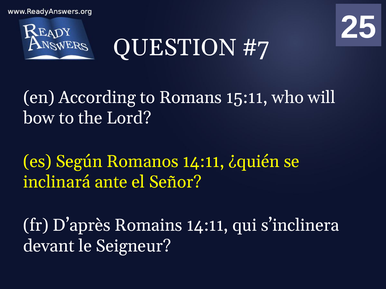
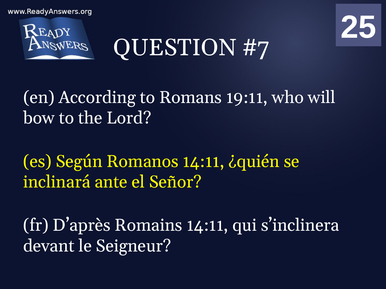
15:11: 15:11 -> 19:11
